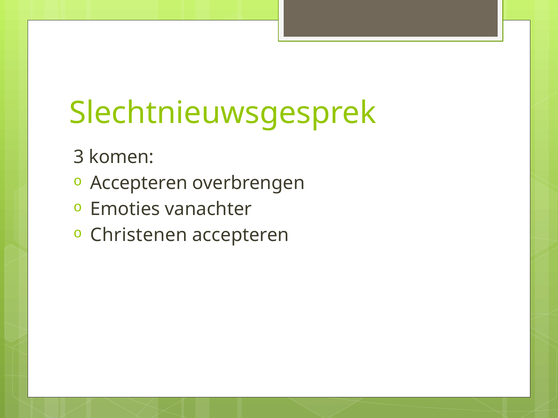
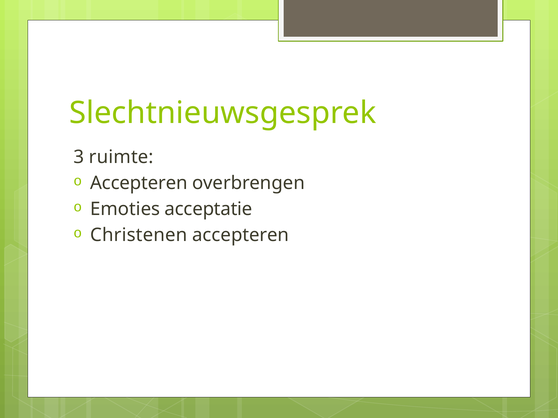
komen: komen -> ruimte
vanachter: vanachter -> acceptatie
